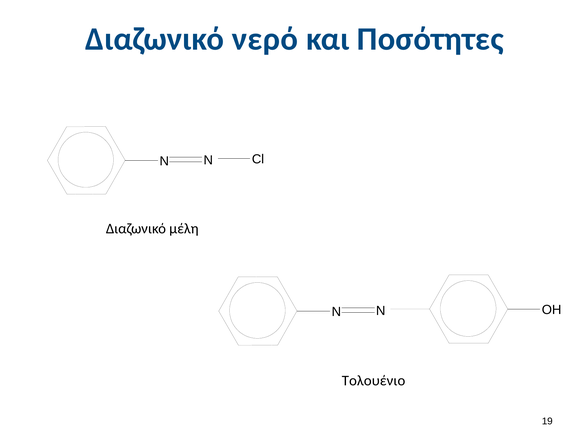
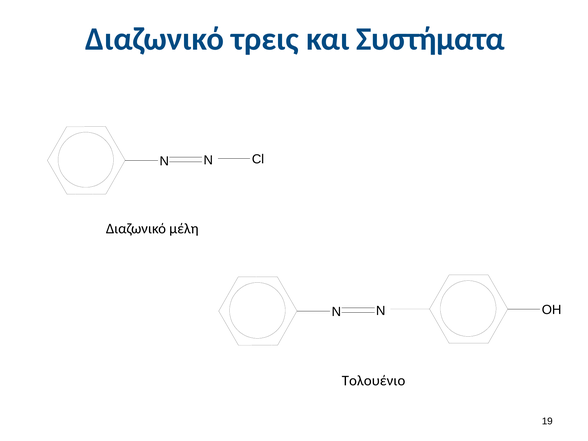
νερό: νερό -> τρεις
Ποσότητες: Ποσότητες -> Συστήματα
